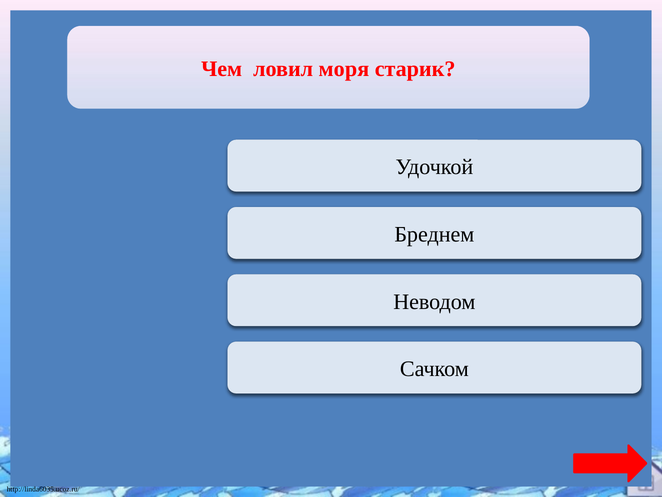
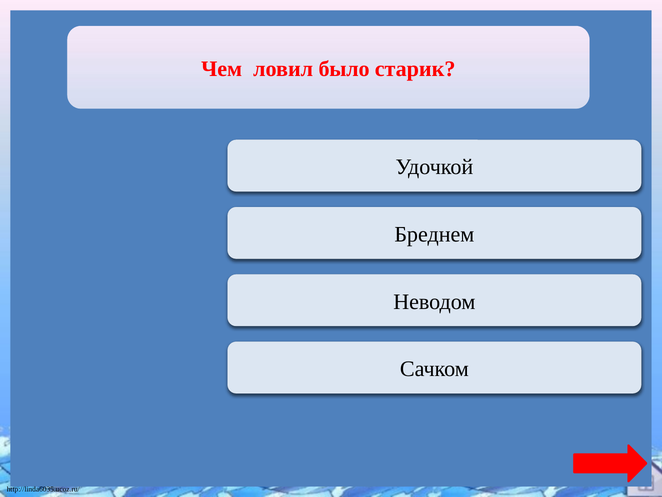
моря: моря -> было
